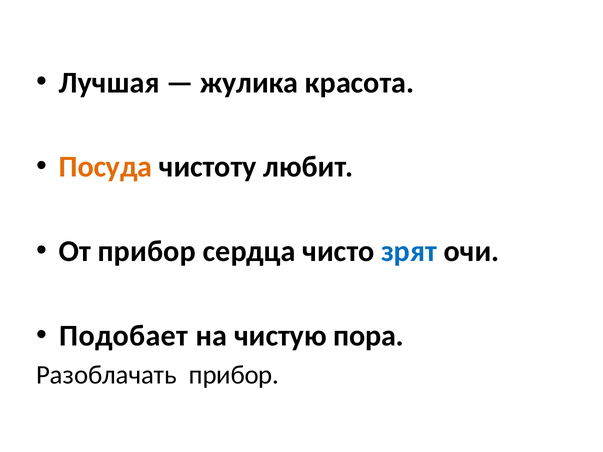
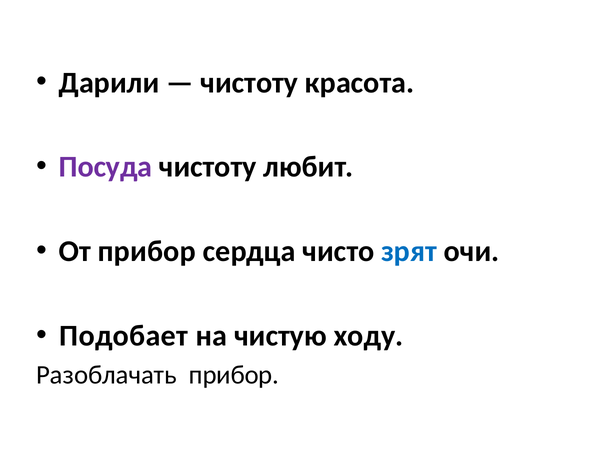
Лучшая: Лучшая -> Дарили
жулика at (249, 83): жулика -> чистоту
Посуда colour: orange -> purple
пора: пора -> ходу
